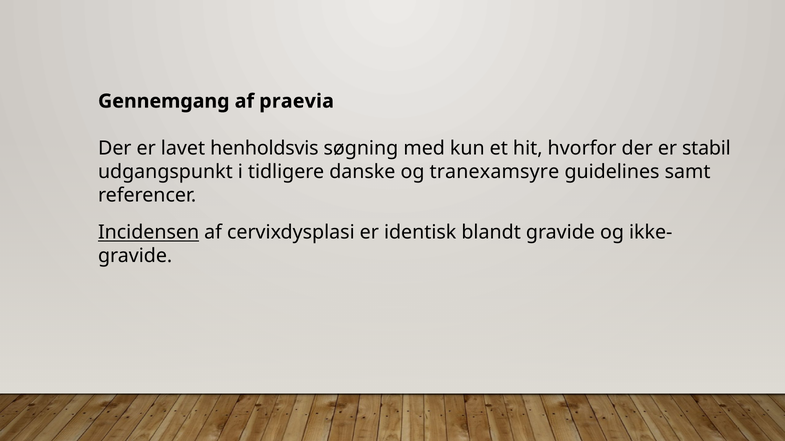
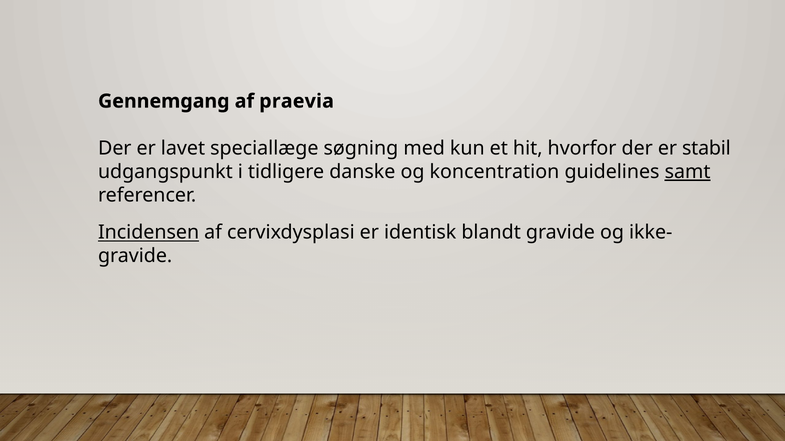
henholdsvis: henholdsvis -> speciallæge
tranexamsyre: tranexamsyre -> koncentration
samt underline: none -> present
